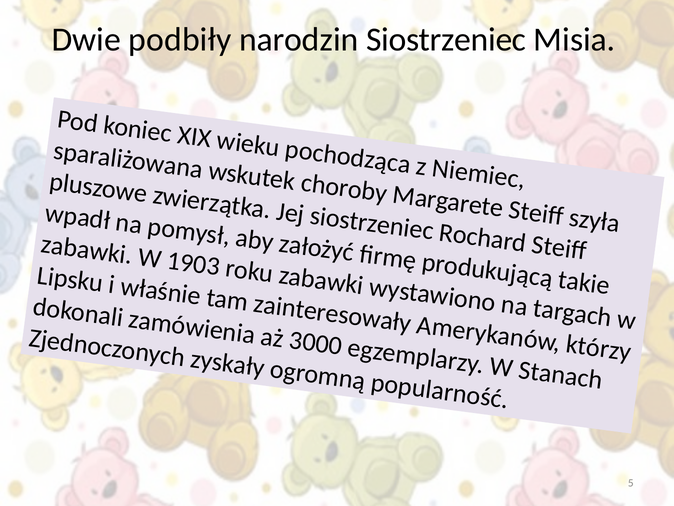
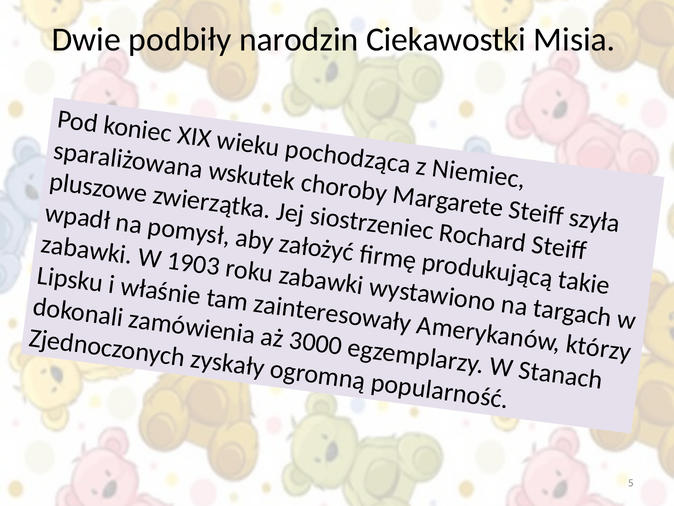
narodzin Siostrzeniec: Siostrzeniec -> Ciekawostki
